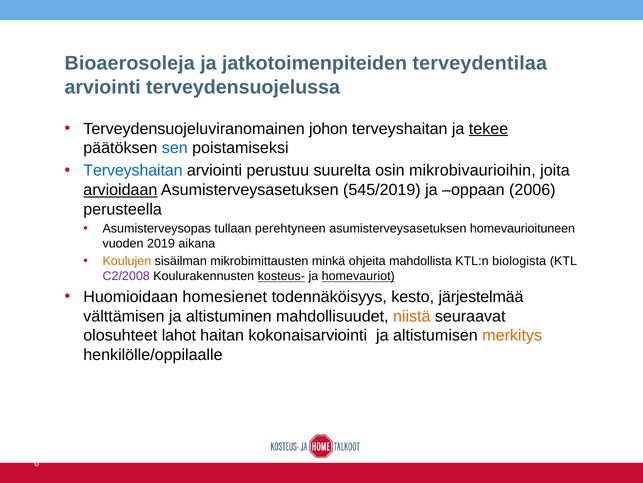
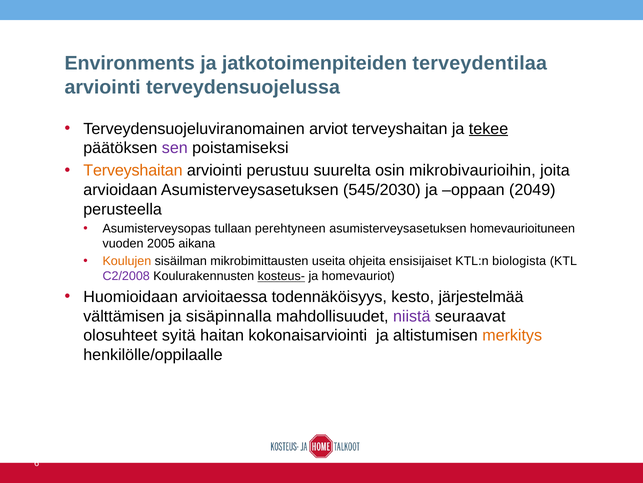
Bioaerosoleja: Bioaerosoleja -> Environments
johon: johon -> arviot
sen colour: blue -> purple
Terveyshaitan at (133, 170) colour: blue -> orange
arvioidaan underline: present -> none
545/2019: 545/2019 -> 545/2030
2006: 2006 -> 2049
2019: 2019 -> 2005
minkä: minkä -> useita
mahdollista: mahdollista -> ensisijaiset
homevauriot underline: present -> none
homesienet: homesienet -> arvioitaessa
altistuminen: altistuminen -> sisäpinnalla
niistä colour: orange -> purple
lahot: lahot -> syitä
